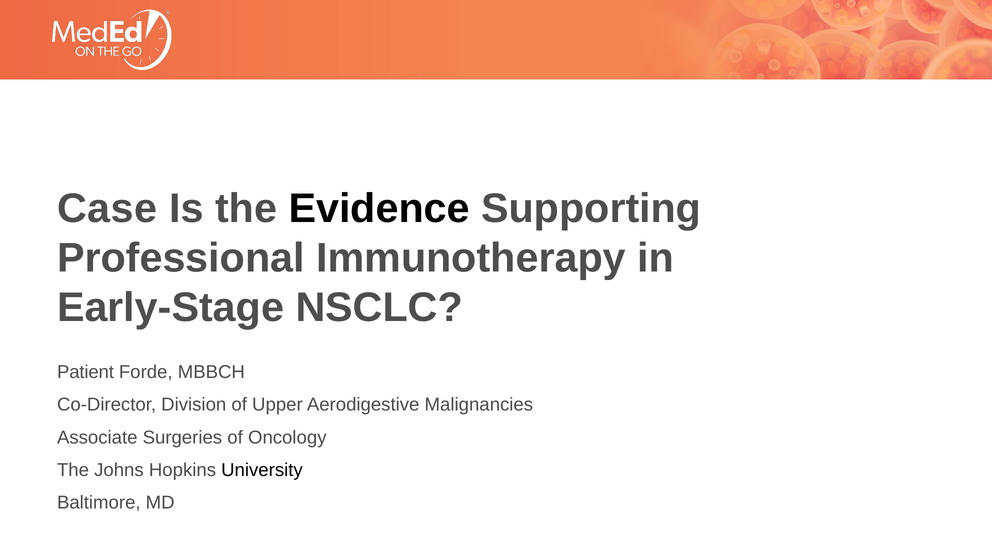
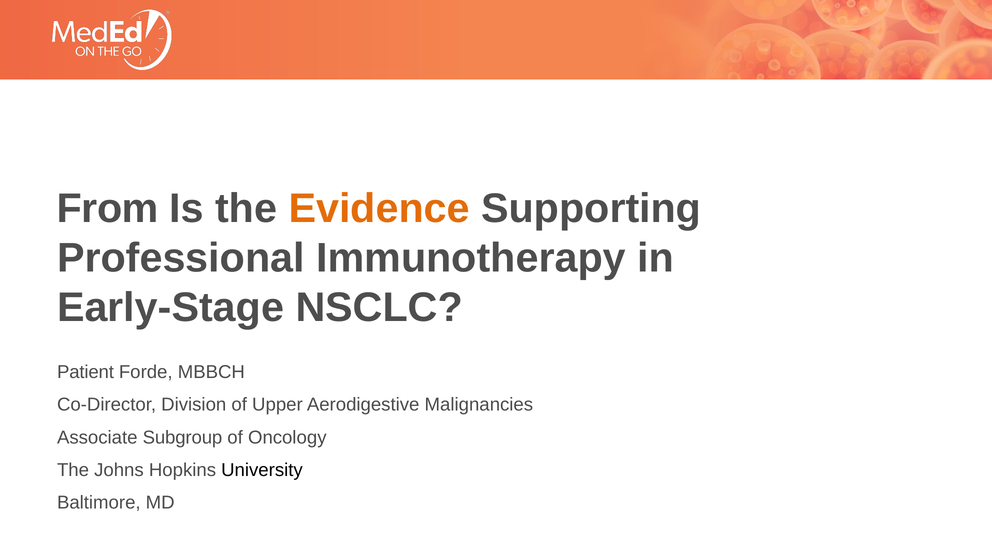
Case: Case -> From
Evidence colour: black -> orange
Surgeries: Surgeries -> Subgroup
